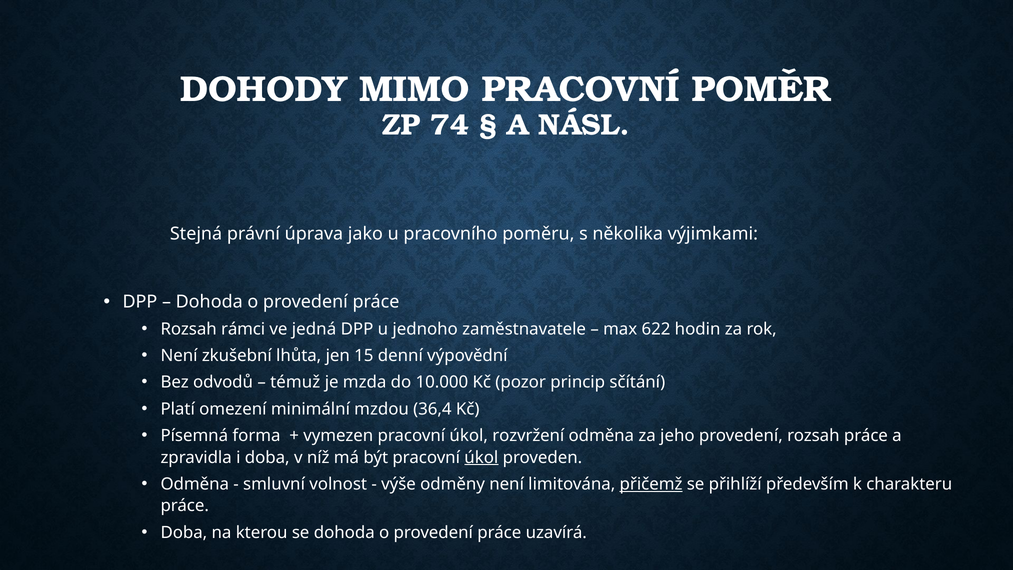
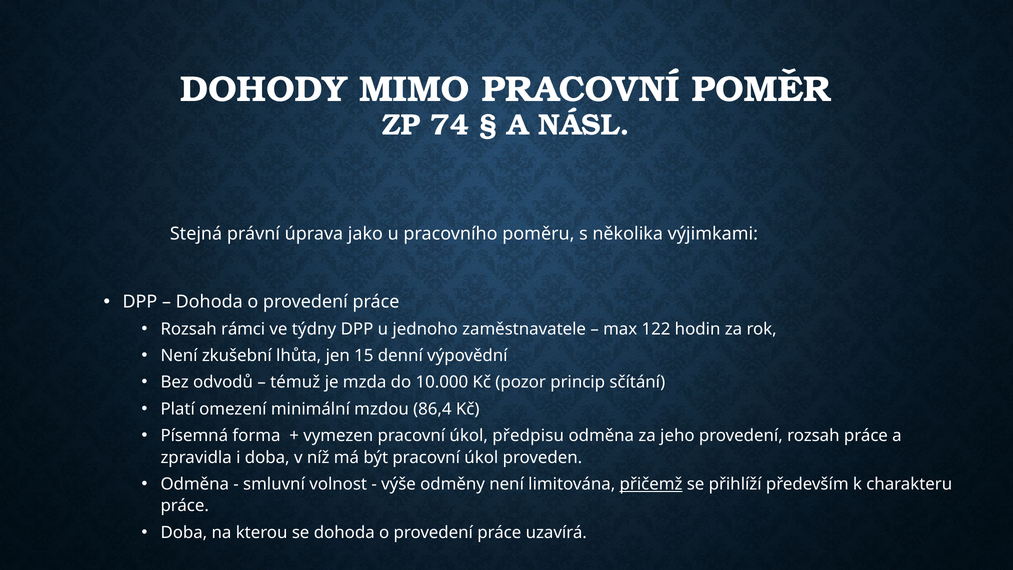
jedná: jedná -> týdny
622: 622 -> 122
36,4: 36,4 -> 86,4
rozvržení: rozvržení -> předpisu
úkol at (481, 457) underline: present -> none
